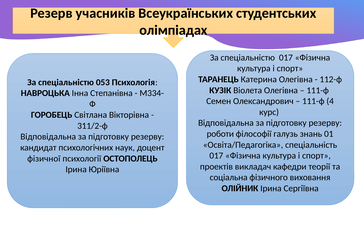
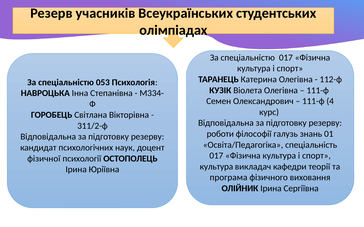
проектів at (216, 167): проектів -> культура
соціальна: соціальна -> програма
